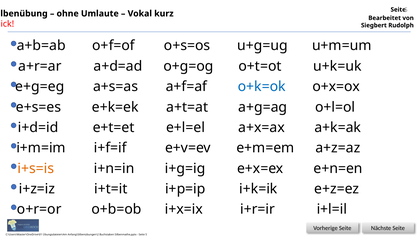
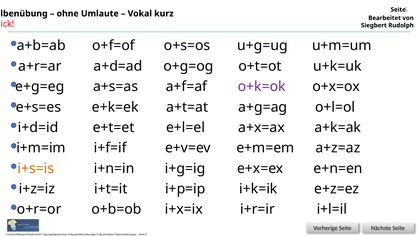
o+k=ok colour: blue -> purple
